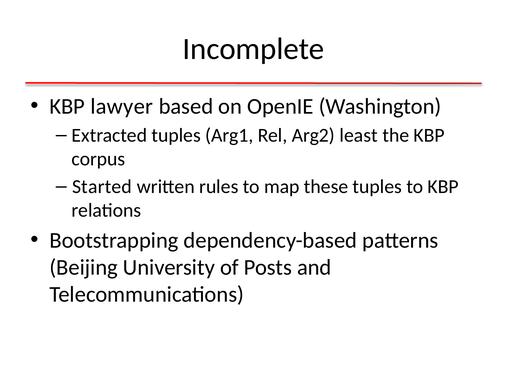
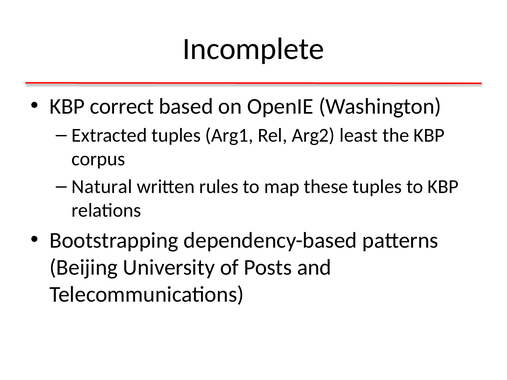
lawyer: lawyer -> correct
Started: Started -> Natural
